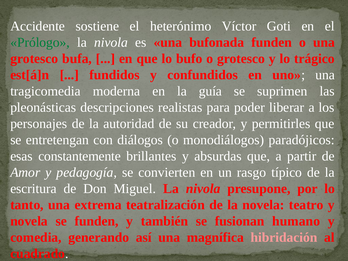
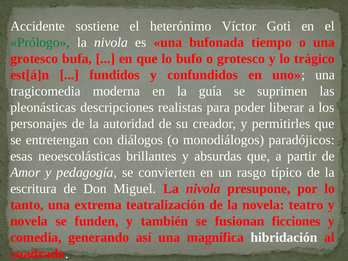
bufonada funden: funden -> tiempo
constantemente: constantemente -> neoescolásticas
humano: humano -> ficciones
hibridación colour: pink -> white
